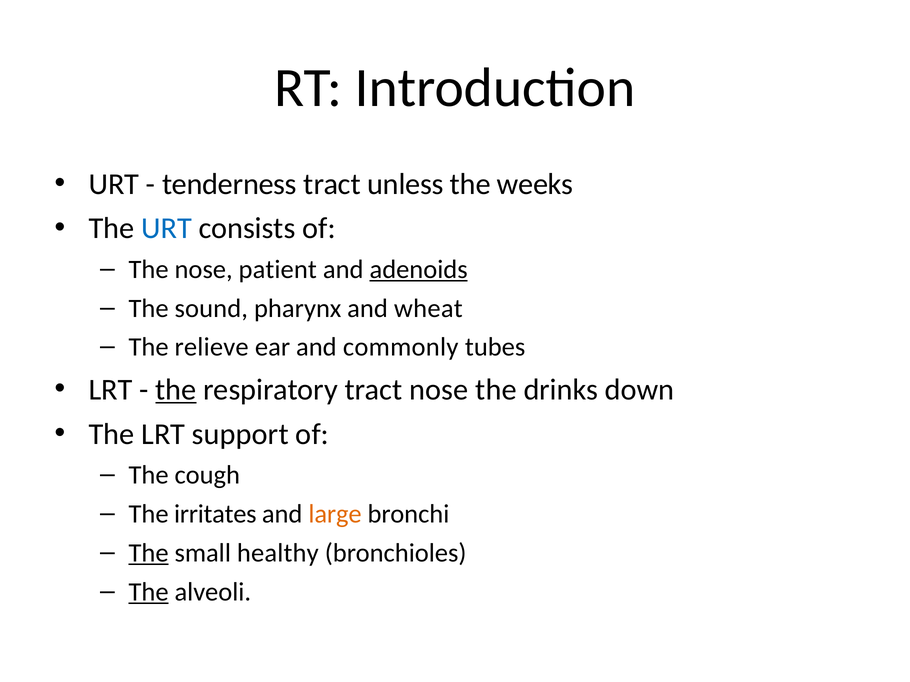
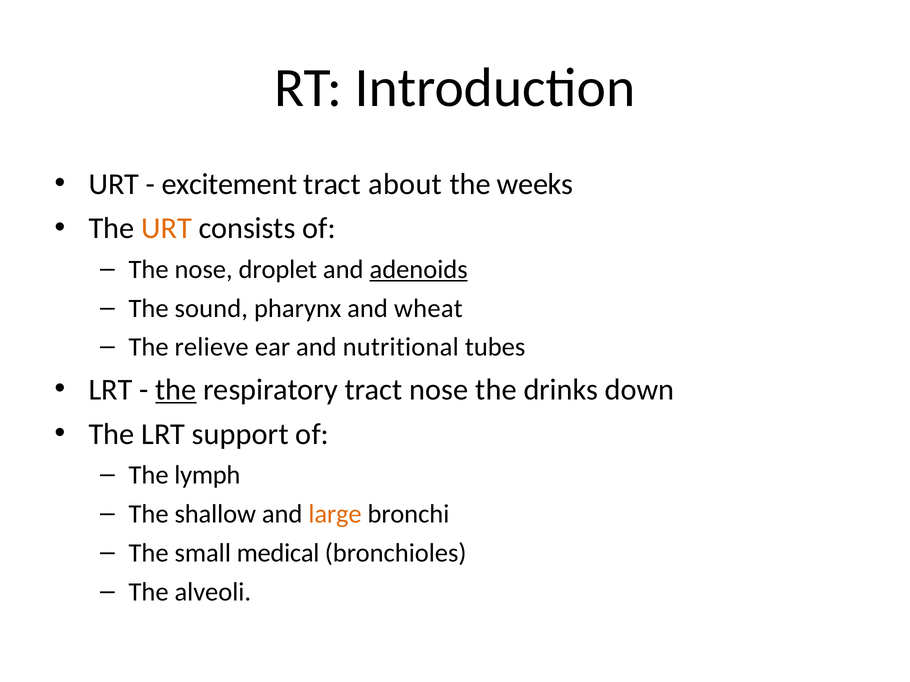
tenderness: tenderness -> excitement
unless: unless -> about
URT at (167, 229) colour: blue -> orange
patient: patient -> droplet
commonly: commonly -> nutritional
cough: cough -> lymph
irritates: irritates -> shallow
The at (149, 553) underline: present -> none
healthy: healthy -> medical
The at (149, 592) underline: present -> none
